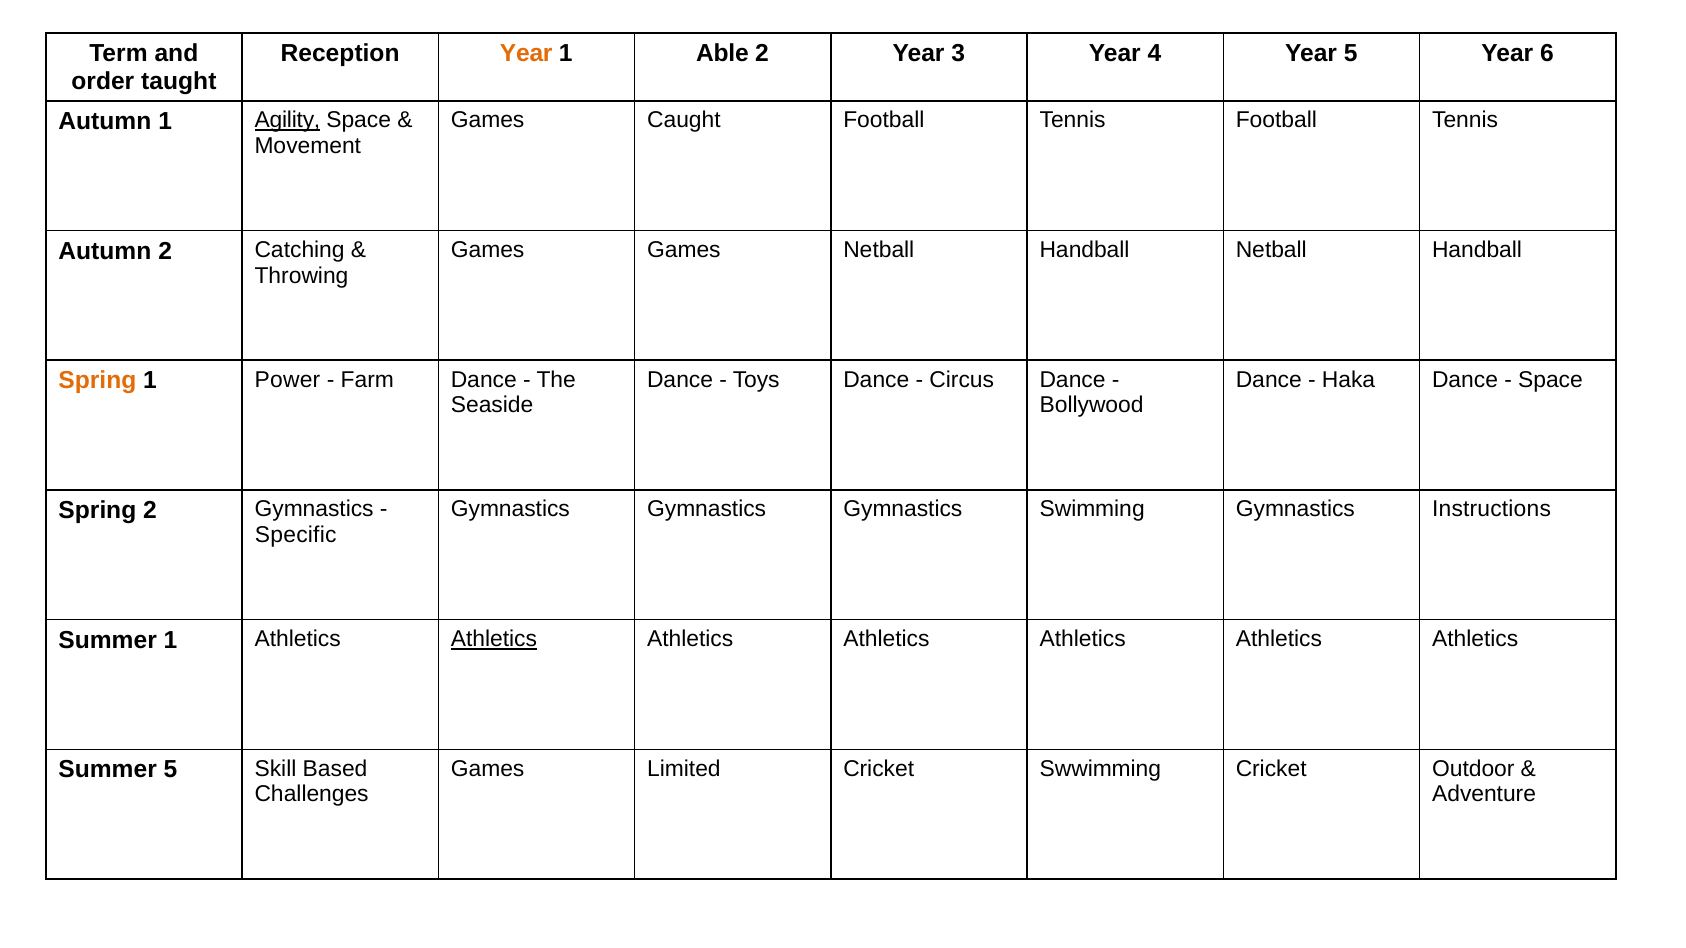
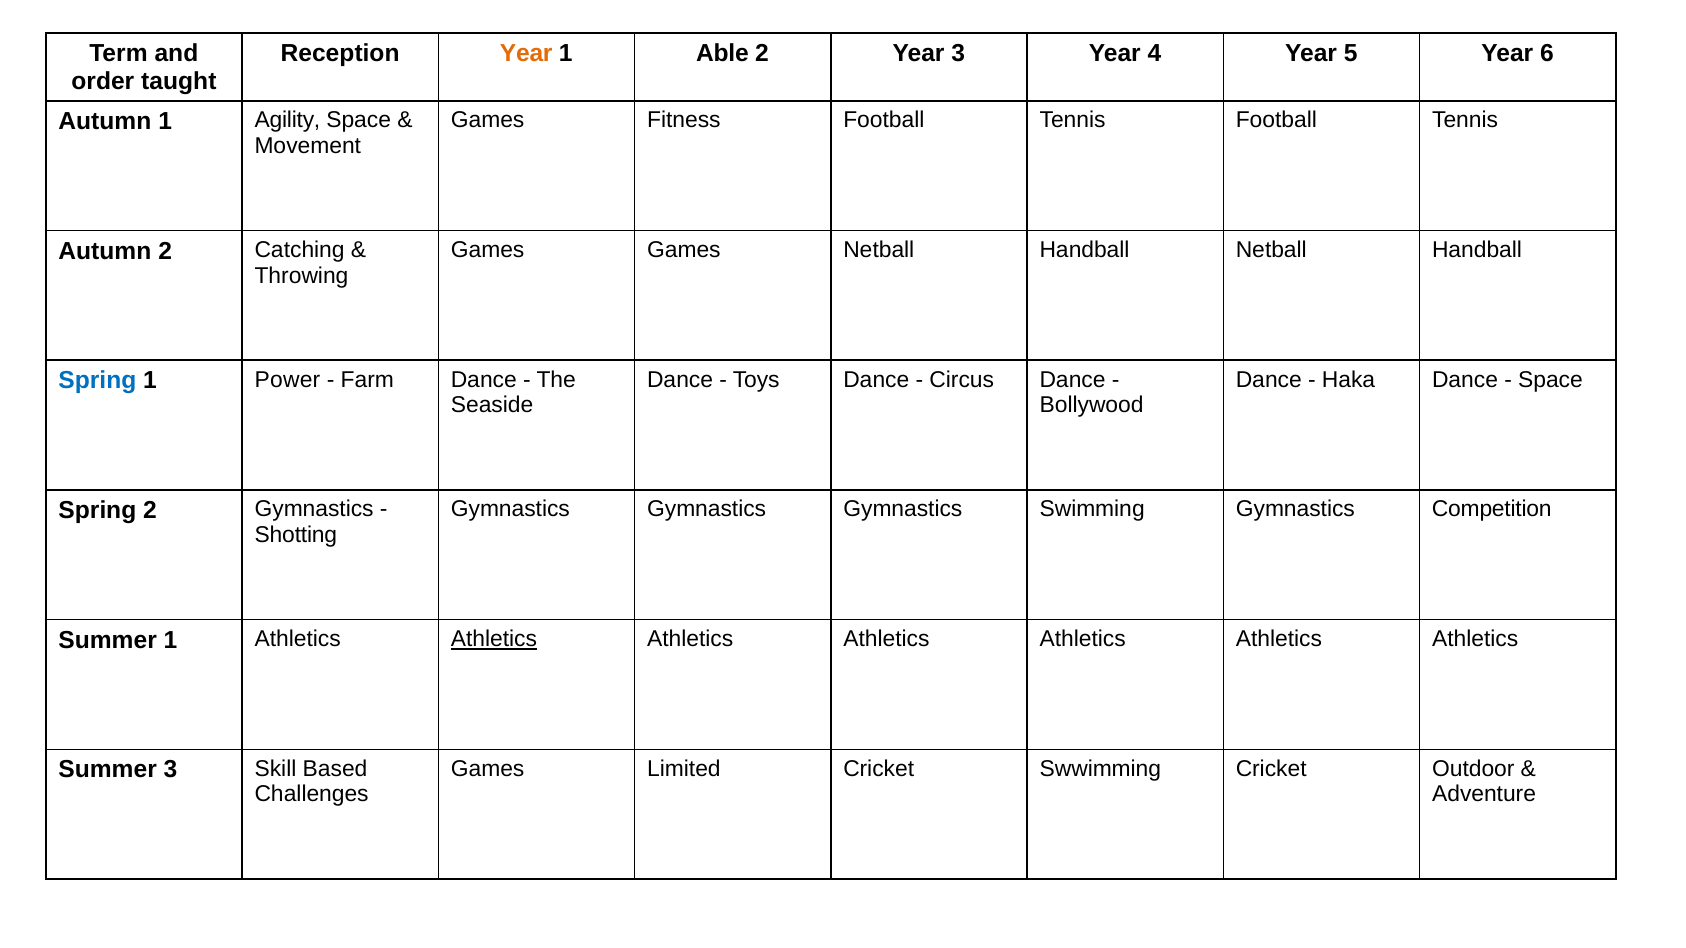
Caught: Caught -> Fitness
Agility underline: present -> none
Spring at (97, 381) colour: orange -> blue
Instructions: Instructions -> Competition
Specific: Specific -> Shotting
Summer 5: 5 -> 3
